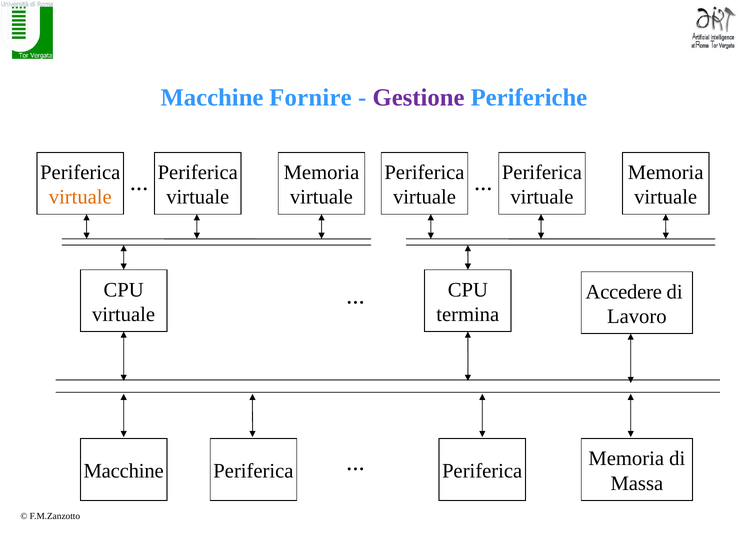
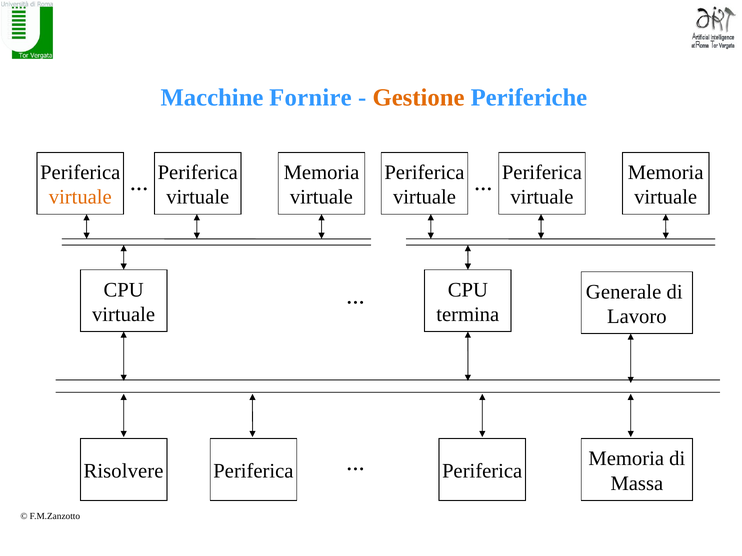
Gestione colour: purple -> orange
Accedere: Accedere -> Generale
Macchine at (124, 471): Macchine -> Risolvere
